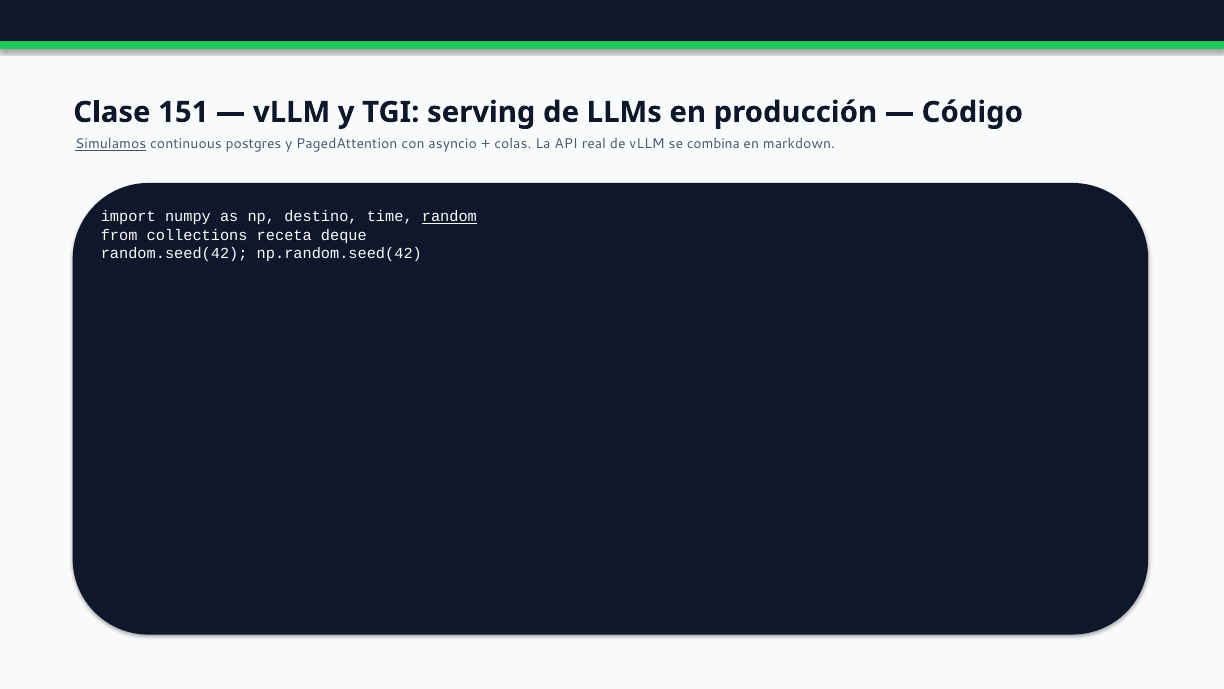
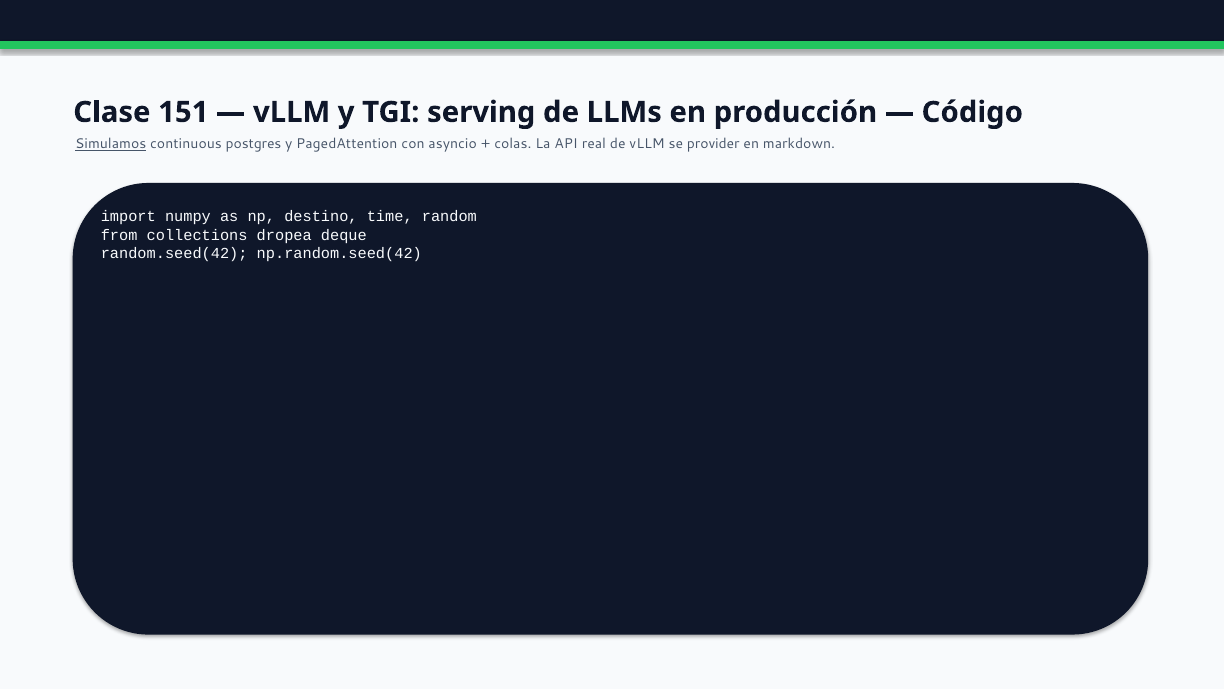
combina: combina -> provider
random underline: present -> none
receta: receta -> dropea
